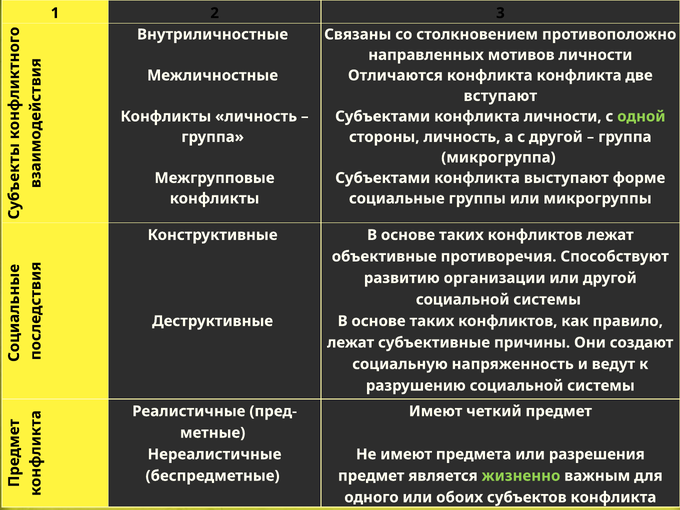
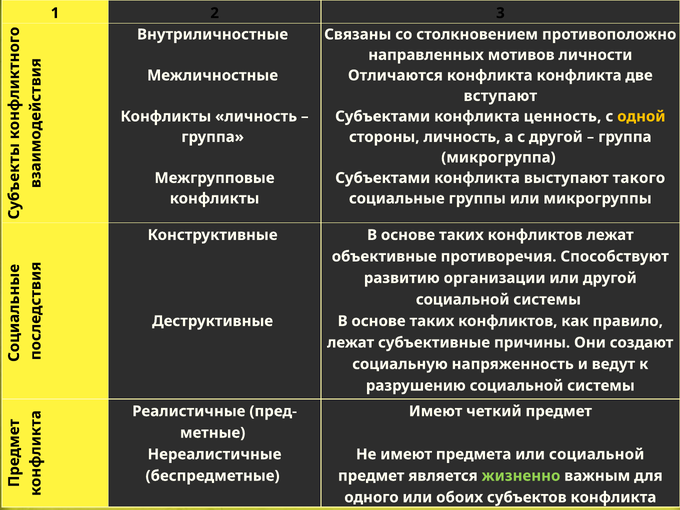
конфликта личности: личности -> ценность
одной colour: light green -> yellow
форме: форме -> такого
или разрешения: разрешения -> социальной
